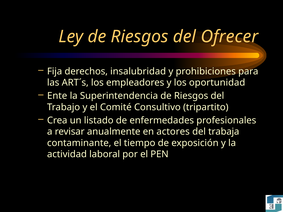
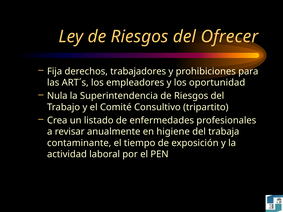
insalubridad: insalubridad -> trabajadores
Ente: Ente -> Nula
actores: actores -> higiene
